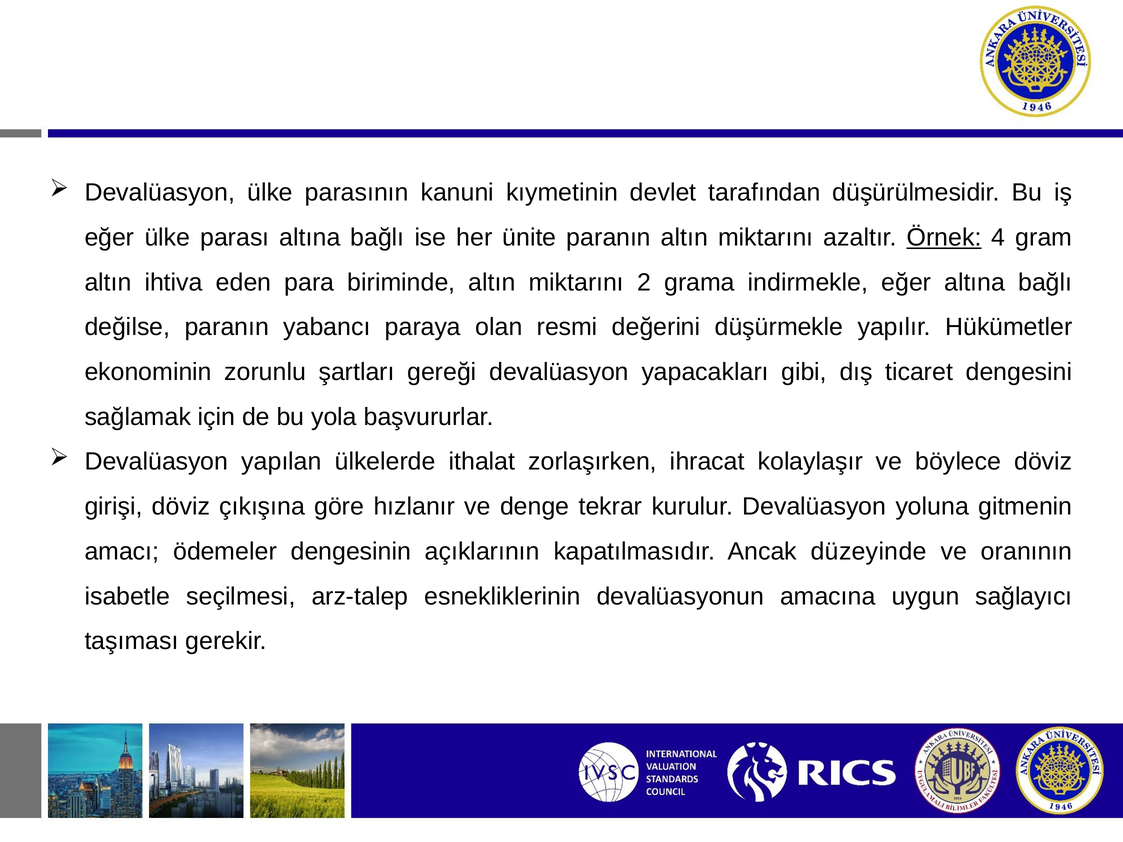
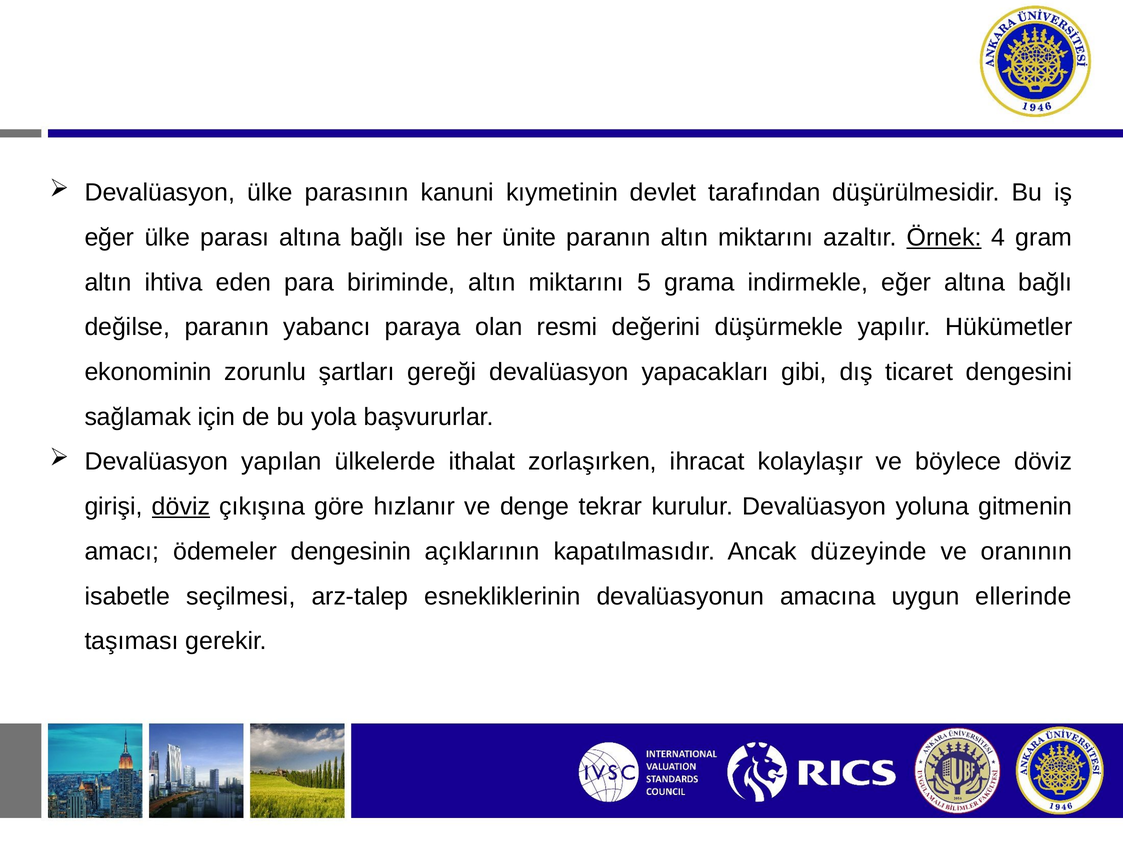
2: 2 -> 5
döviz at (181, 507) underline: none -> present
sağlayıcı: sağlayıcı -> ellerinde
